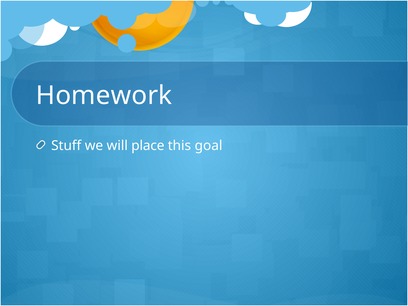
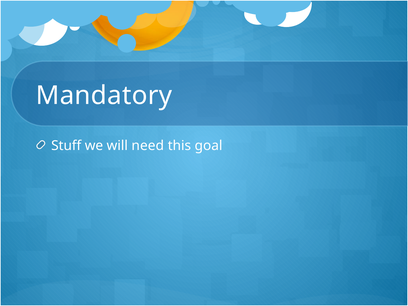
Homework: Homework -> Mandatory
place: place -> need
